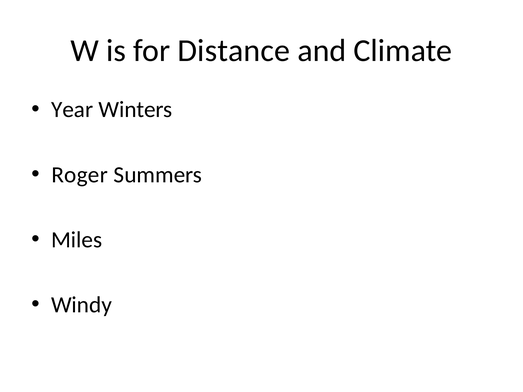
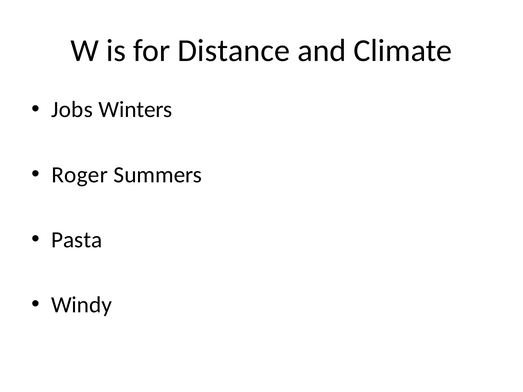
Year: Year -> Jobs
Miles: Miles -> Pasta
